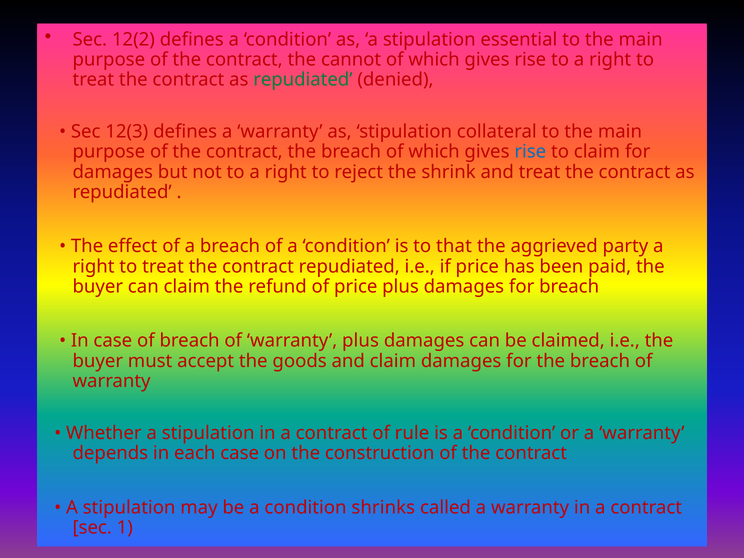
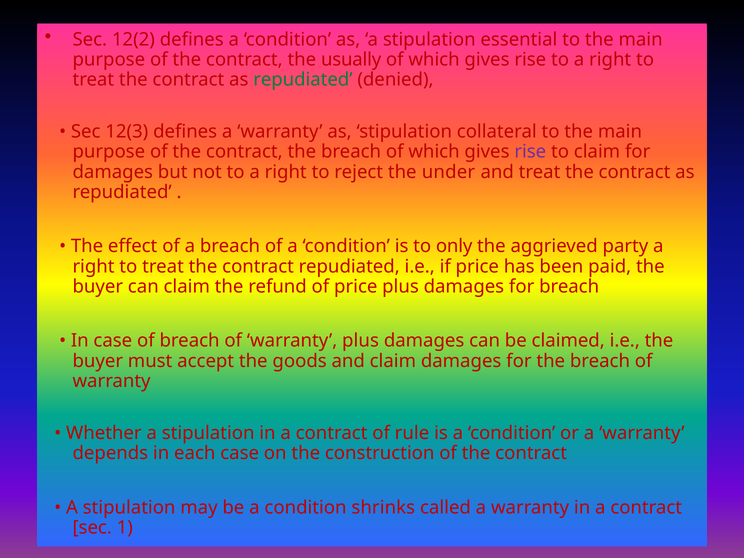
cannot: cannot -> usually
rise at (530, 152) colour: blue -> purple
shrink: shrink -> under
that: that -> only
